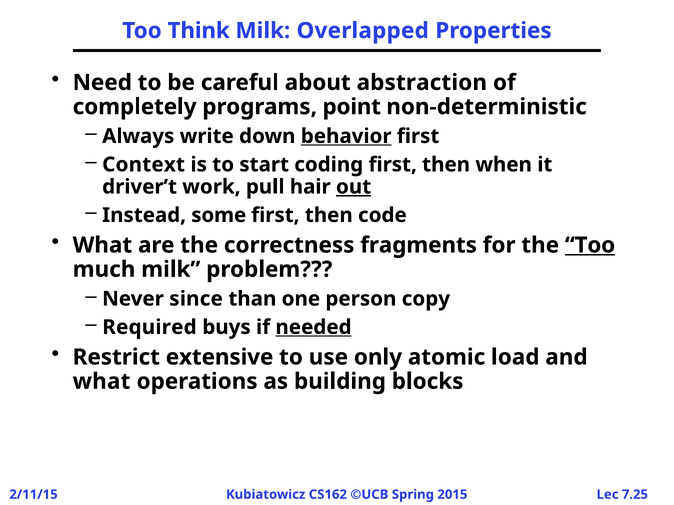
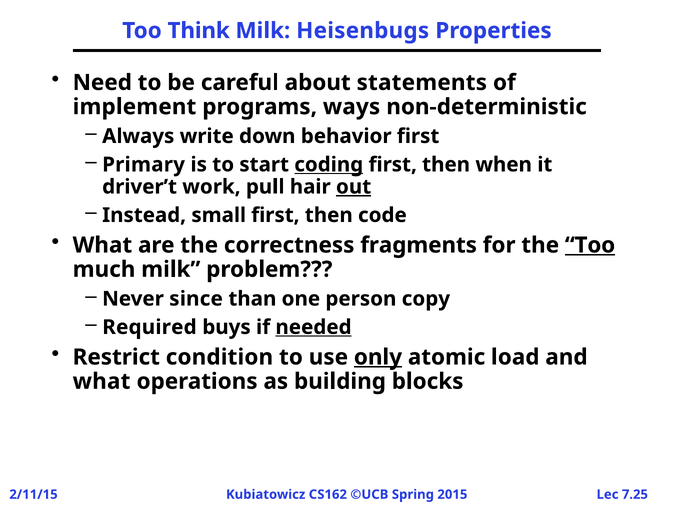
Overlapped: Overlapped -> Heisenbugs
abstraction: abstraction -> statements
completely: completely -> implement
point: point -> ways
behavior underline: present -> none
Context: Context -> Primary
coding underline: none -> present
some: some -> small
extensive: extensive -> condition
only underline: none -> present
